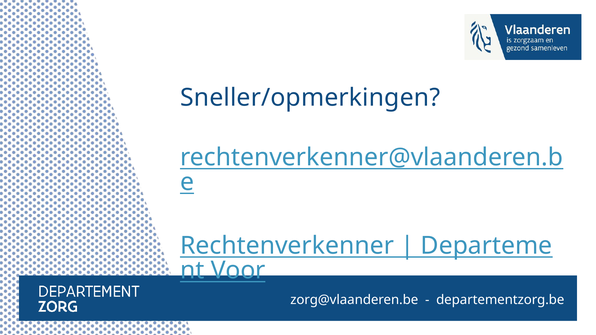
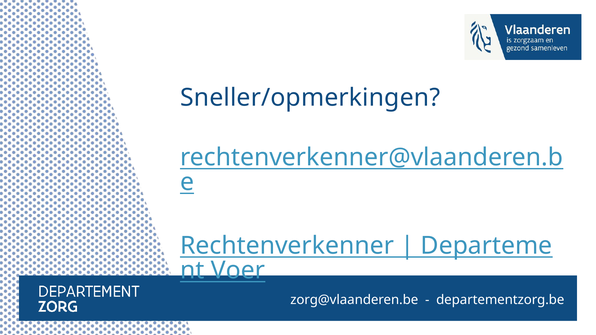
Voor: Voor -> Voer
